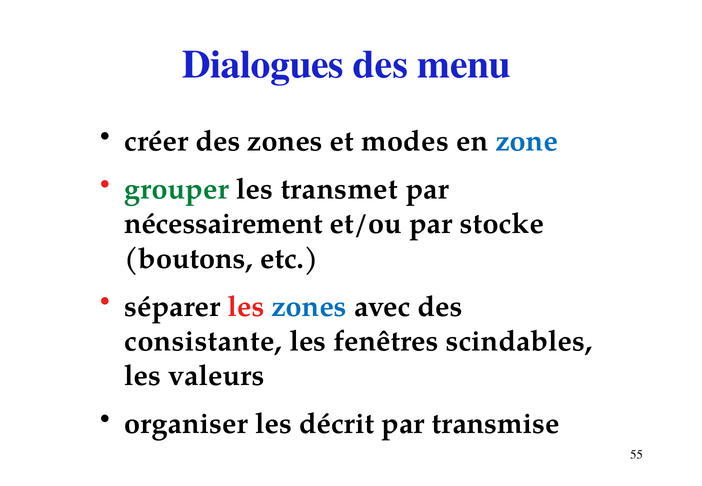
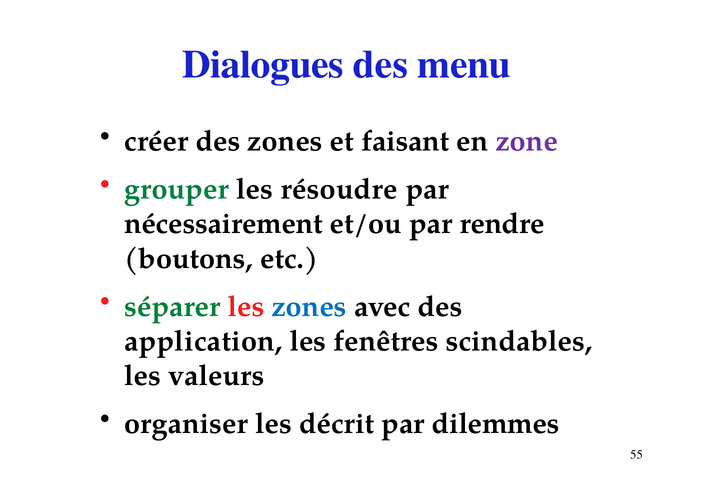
modes: modes -> faisant
zone colour: blue -> purple
transmet: transmet -> résoudre
stocke: stocke -> rendre
séparer colour: black -> green
consistante: consistante -> application
transmise: transmise -> dilemmes
